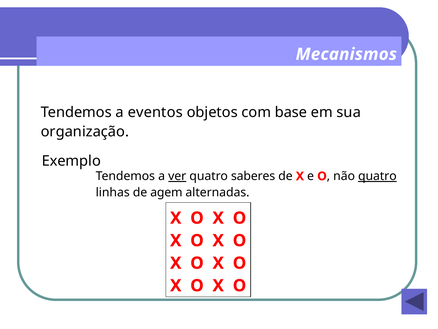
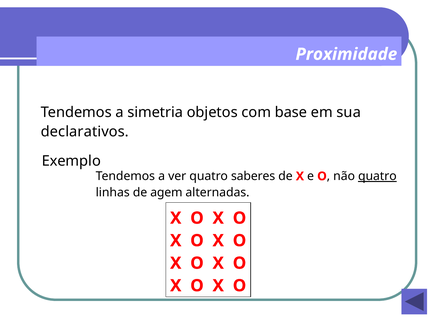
Mecanismos: Mecanismos -> Proximidade
eventos: eventos -> simetria
organização: organização -> declarativos
ver underline: present -> none
